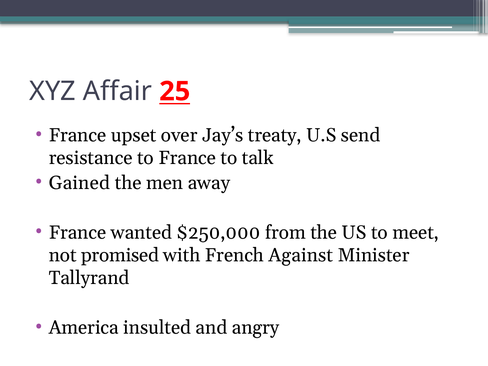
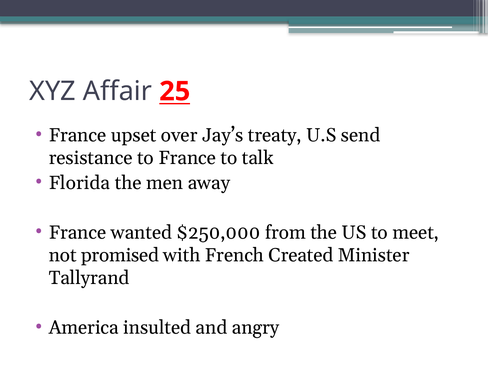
Gained: Gained -> Florida
Against: Against -> Created
